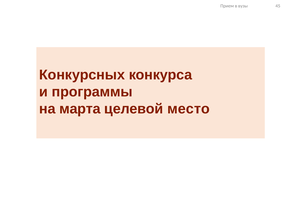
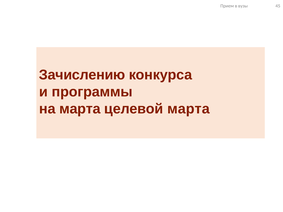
Конкурсных: Конкурсных -> Зачислению
целевой место: место -> марта
